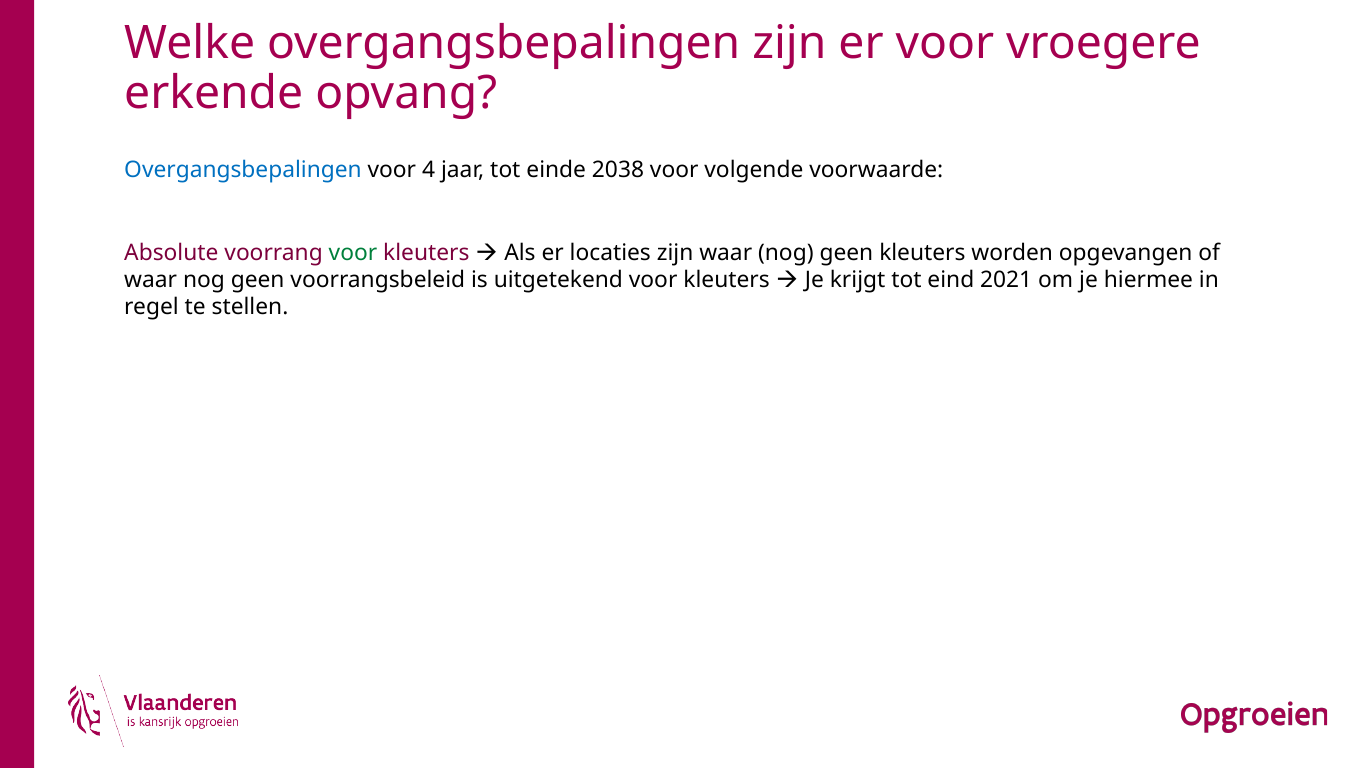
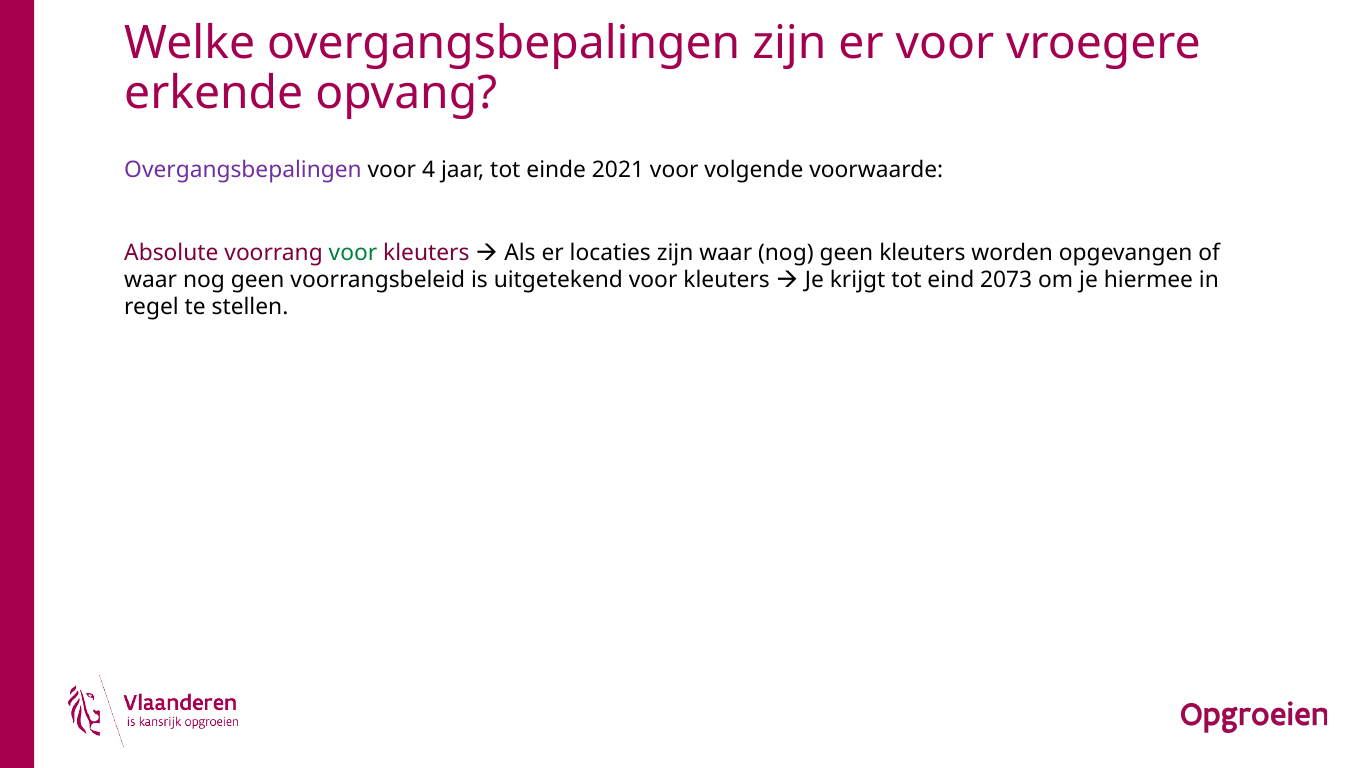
Overgangsbepalingen at (243, 170) colour: blue -> purple
2038: 2038 -> 2021
2021: 2021 -> 2073
